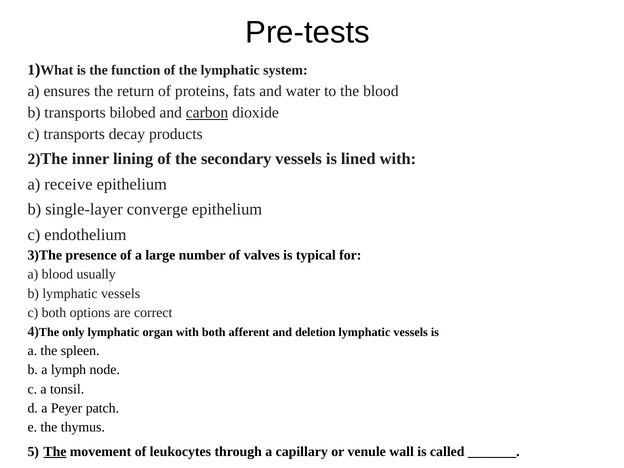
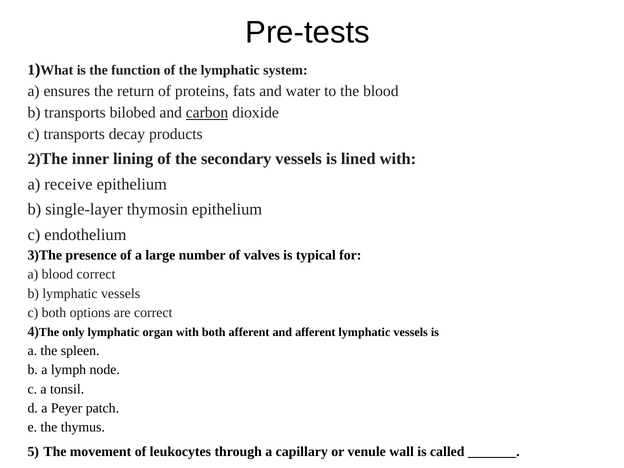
converge: converge -> thymosin
blood usually: usually -> correct
and deletion: deletion -> afferent
The at (55, 452) underline: present -> none
